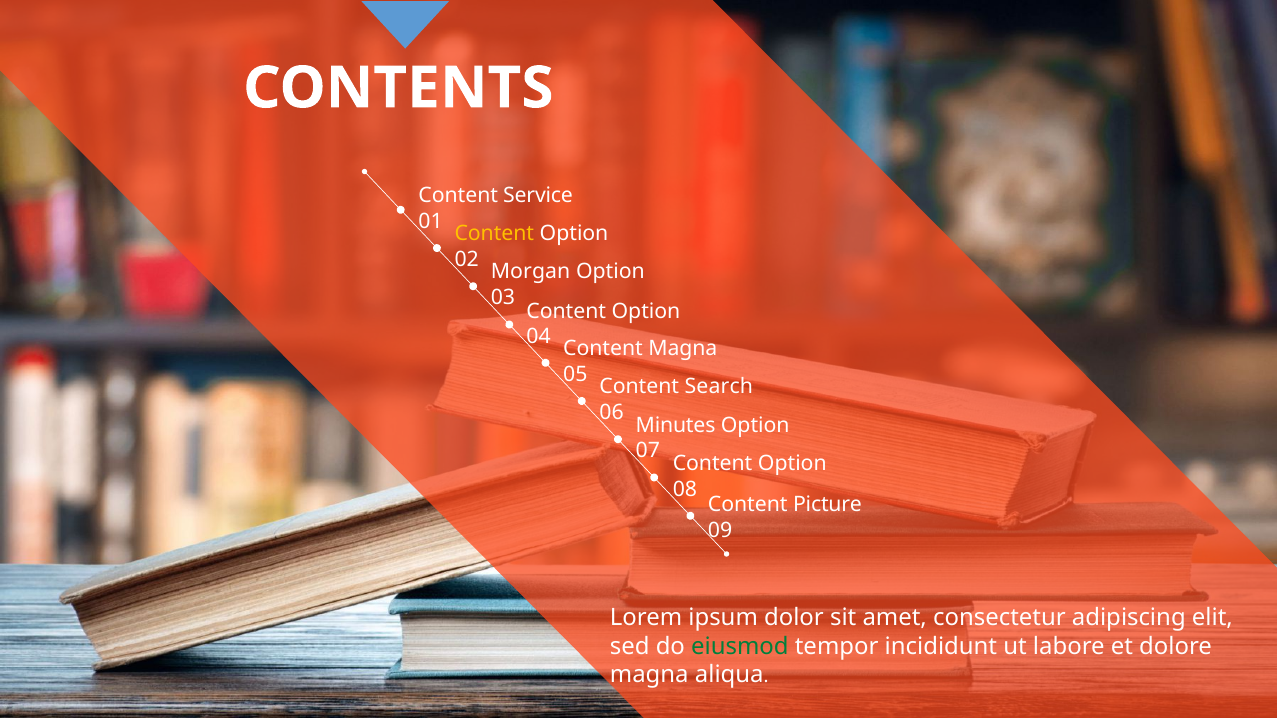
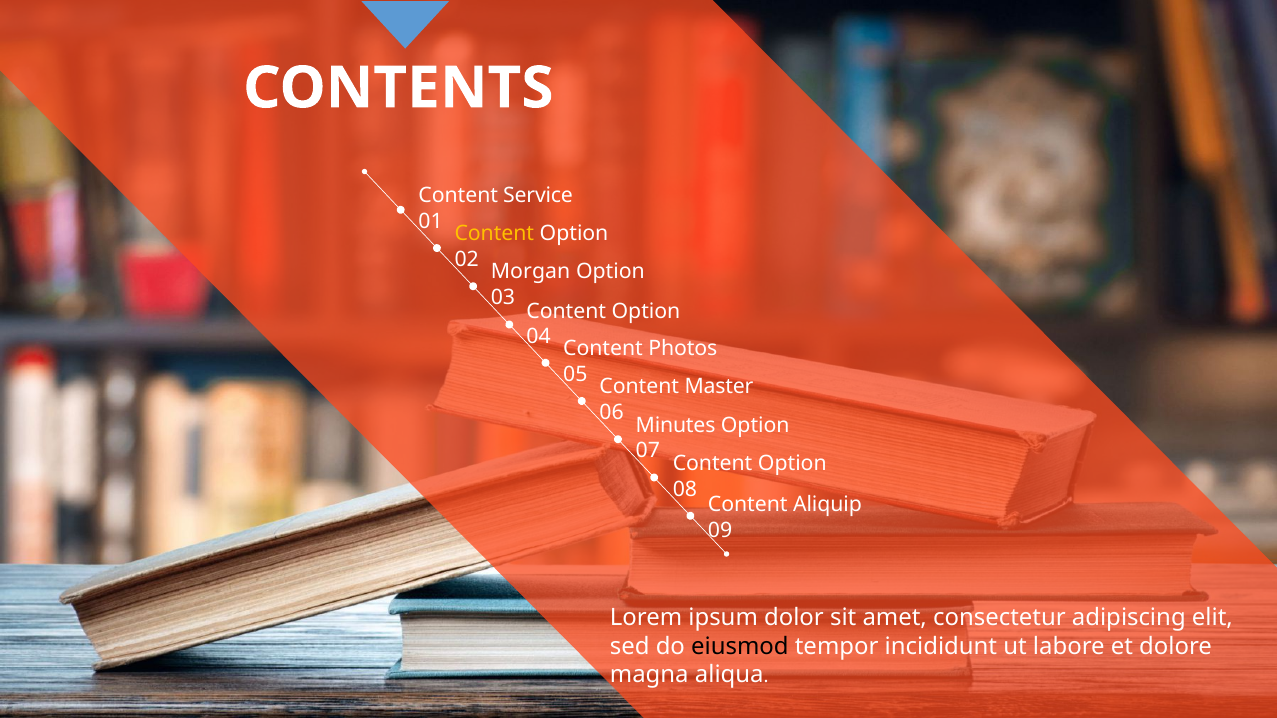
Content Magna: Magna -> Photos
Search: Search -> Master
Picture: Picture -> Aliquip
eiusmod colour: green -> black
